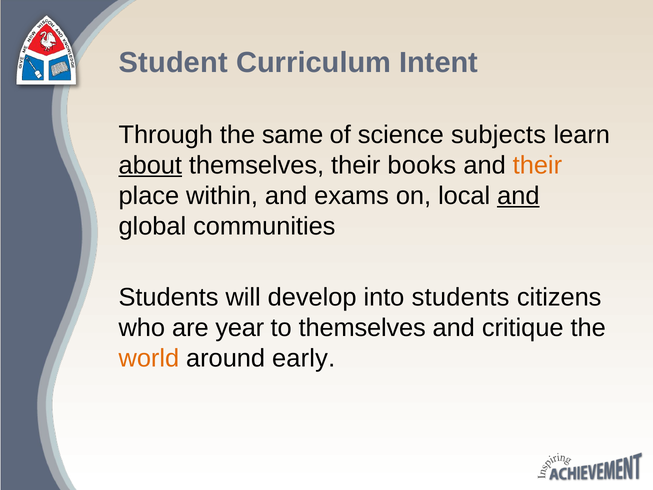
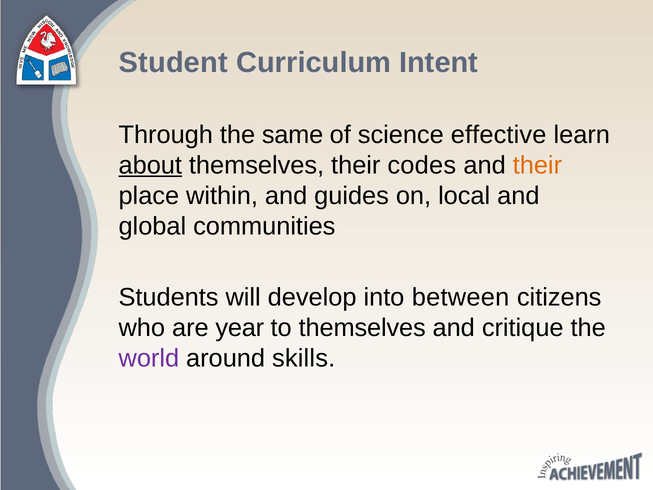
subjects: subjects -> effective
books: books -> codes
exams: exams -> guides
and at (518, 196) underline: present -> none
into students: students -> between
world colour: orange -> purple
early: early -> skills
